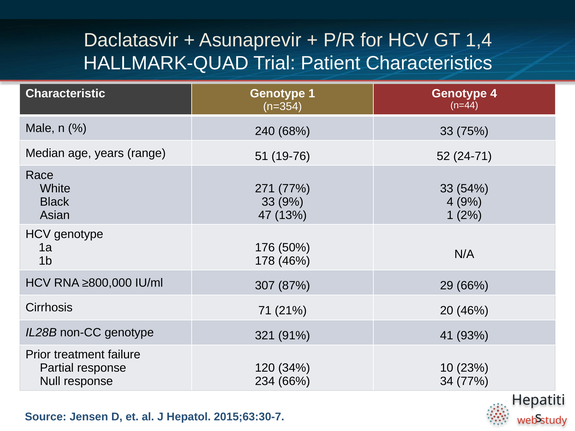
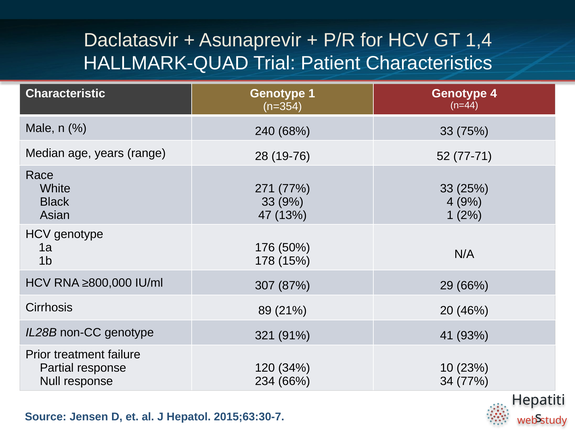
51: 51 -> 28
24-71: 24-71 -> 77-71
54%: 54% -> 25%
178 46%: 46% -> 15%
71: 71 -> 89
